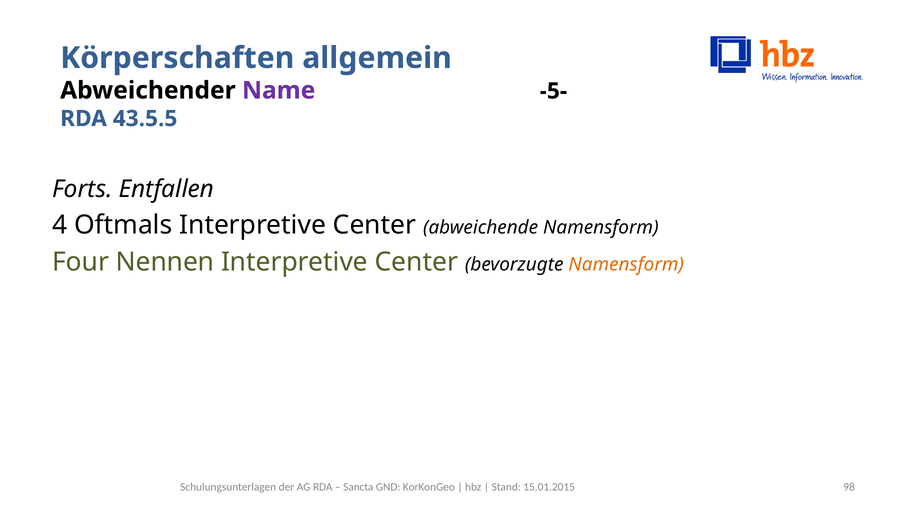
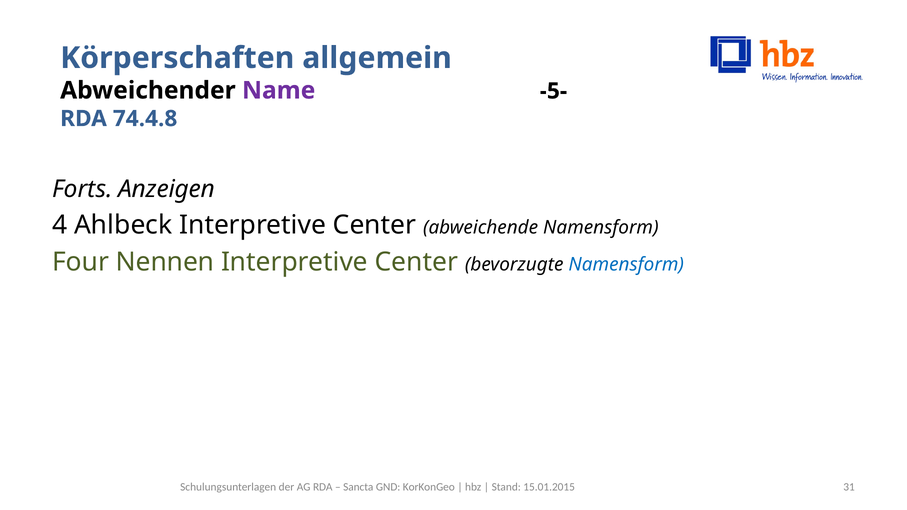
43.5.5: 43.5.5 -> 74.4.8
Entfallen: Entfallen -> Anzeigen
Oftmals: Oftmals -> Ahlbeck
Namensform at (626, 265) colour: orange -> blue
98: 98 -> 31
